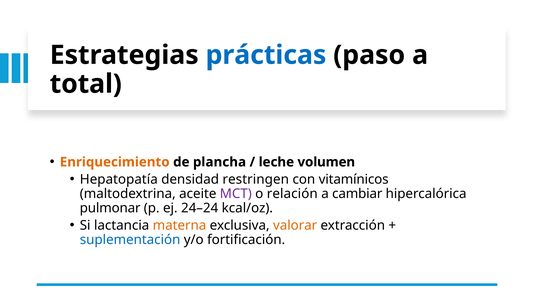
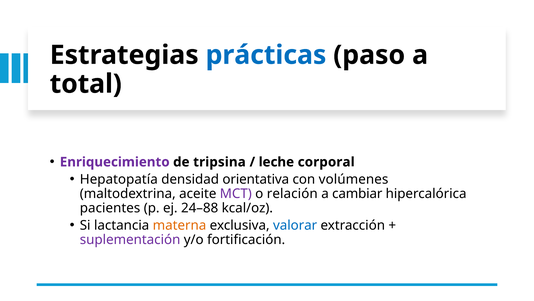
Enriquecimiento colour: orange -> purple
plancha: plancha -> tripsina
volumen: volumen -> corporal
restringen: restringen -> orientativa
vitamínicos: vitamínicos -> volúmenes
pulmonar: pulmonar -> pacientes
24–24: 24–24 -> 24–88
valorar colour: orange -> blue
suplementación colour: blue -> purple
